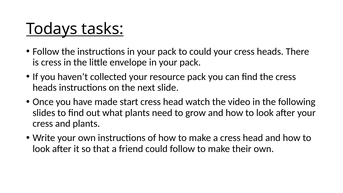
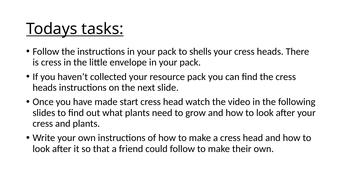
to could: could -> shells
